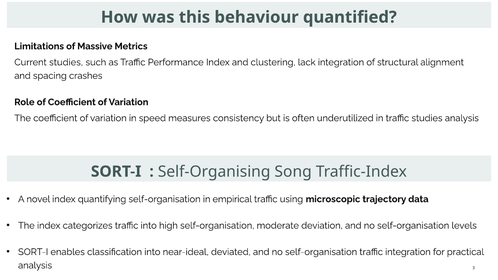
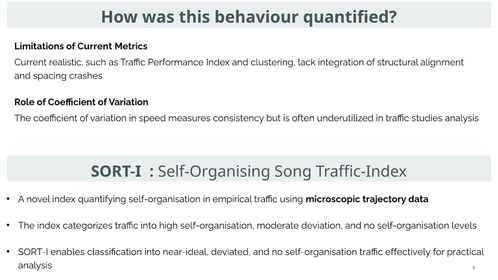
of Massive: Massive -> Current
Current studies: studies -> realistic
traffic integration: integration -> effectively
